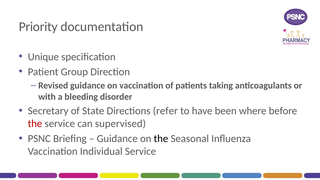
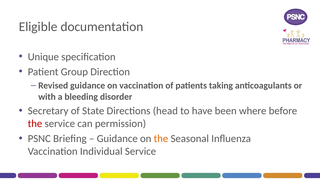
Priority: Priority -> Eligible
refer: refer -> head
supervised: supervised -> permission
the at (161, 139) colour: black -> orange
